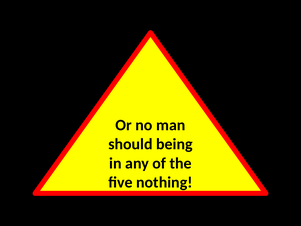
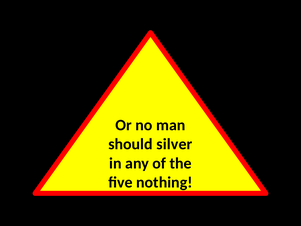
being: being -> silver
